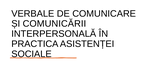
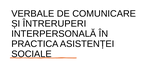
COMUNICĂRII: COMUNICĂRII -> ÎNTRERUPERI
